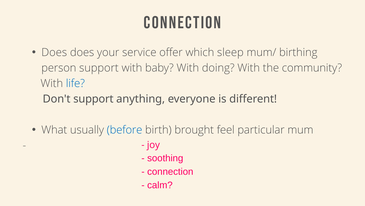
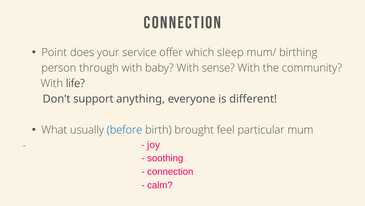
Does at (54, 52): Does -> Point
person support: support -> through
doing: doing -> sense
life colour: blue -> black
